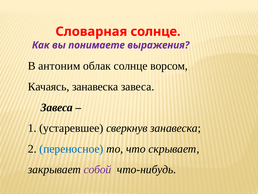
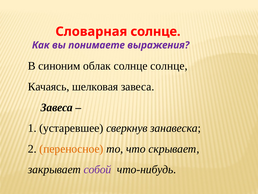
антоним: антоним -> синоним
солнце ворсом: ворсом -> солнце
Качаясь занавеска: занавеска -> шелковая
переносное colour: blue -> orange
